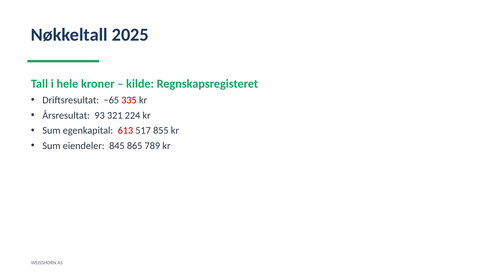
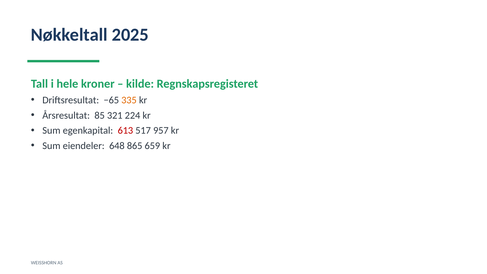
335 colour: red -> orange
93: 93 -> 85
855: 855 -> 957
845: 845 -> 648
789: 789 -> 659
